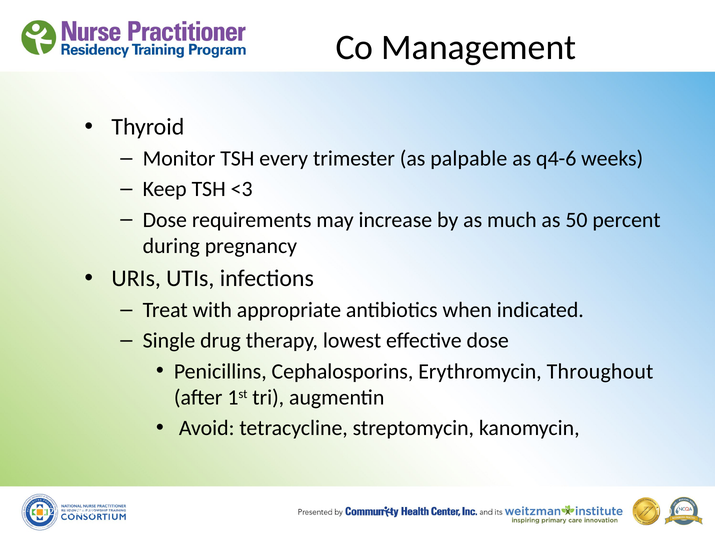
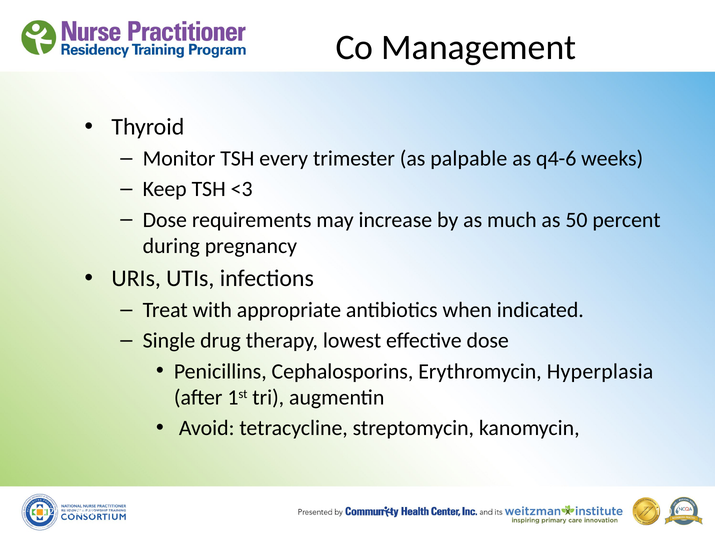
Throughout: Throughout -> Hyperplasia
